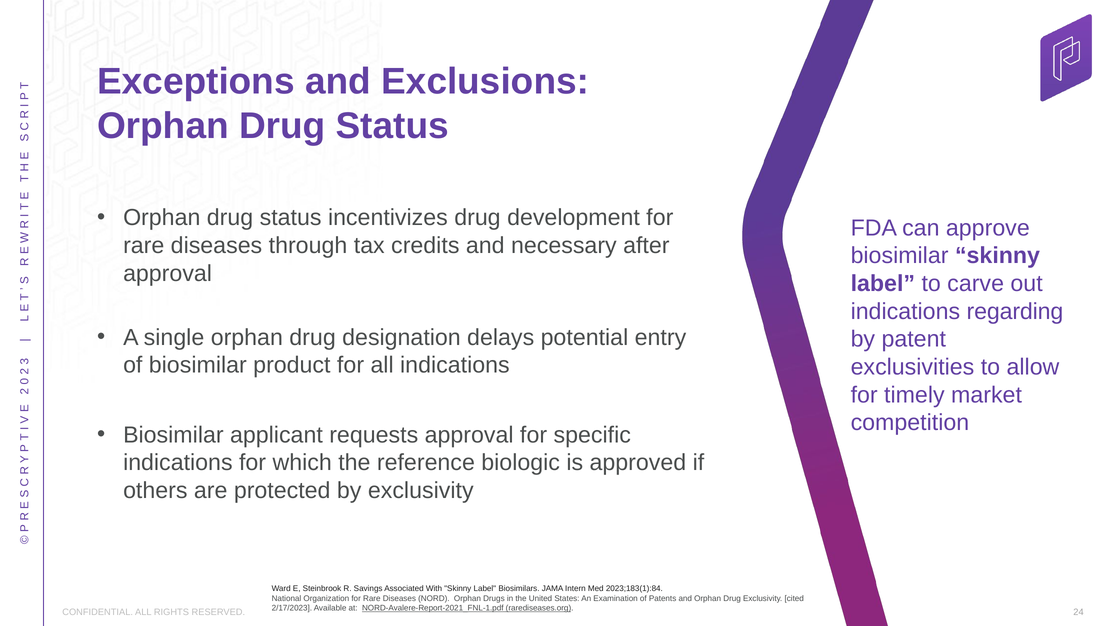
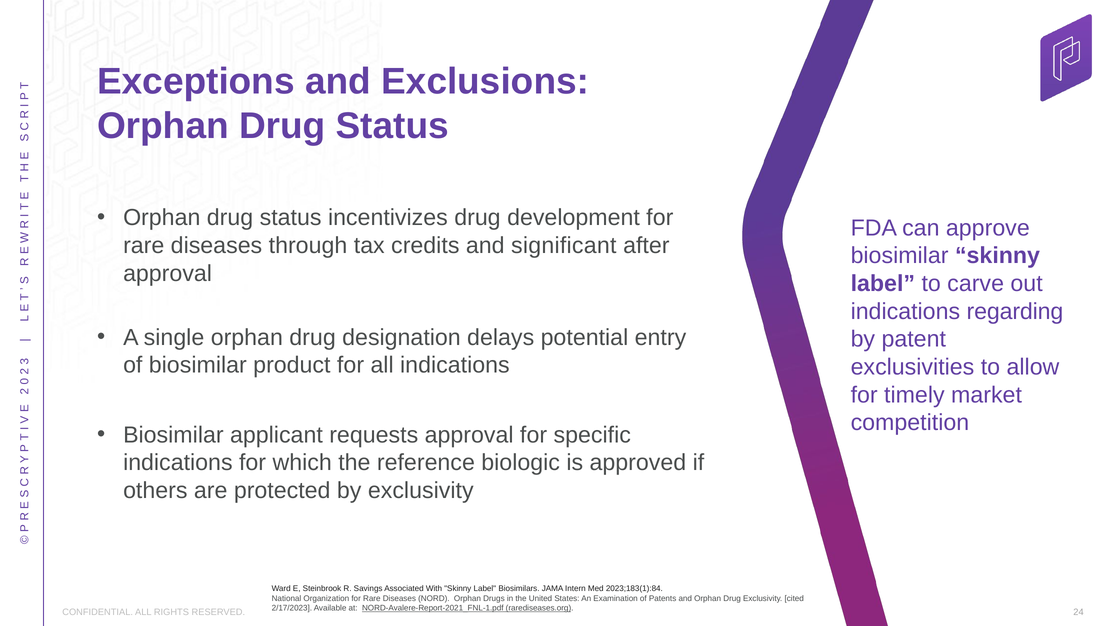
necessary: necessary -> significant
